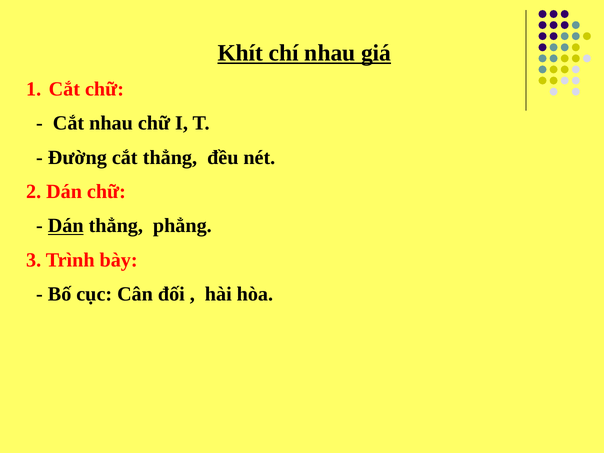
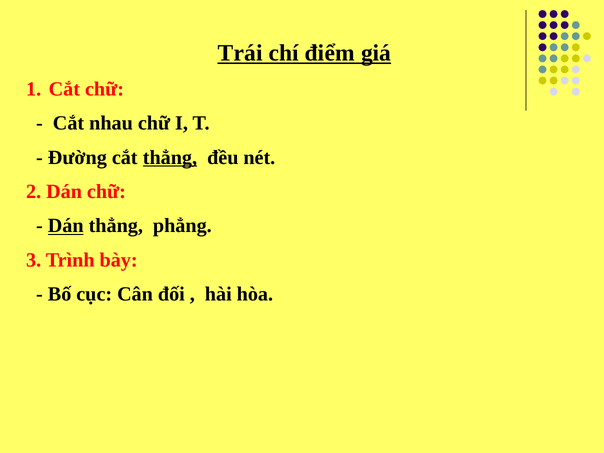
Khít: Khít -> Trái
chí nhau: nhau -> điểm
thẳng at (170, 157) underline: none -> present
